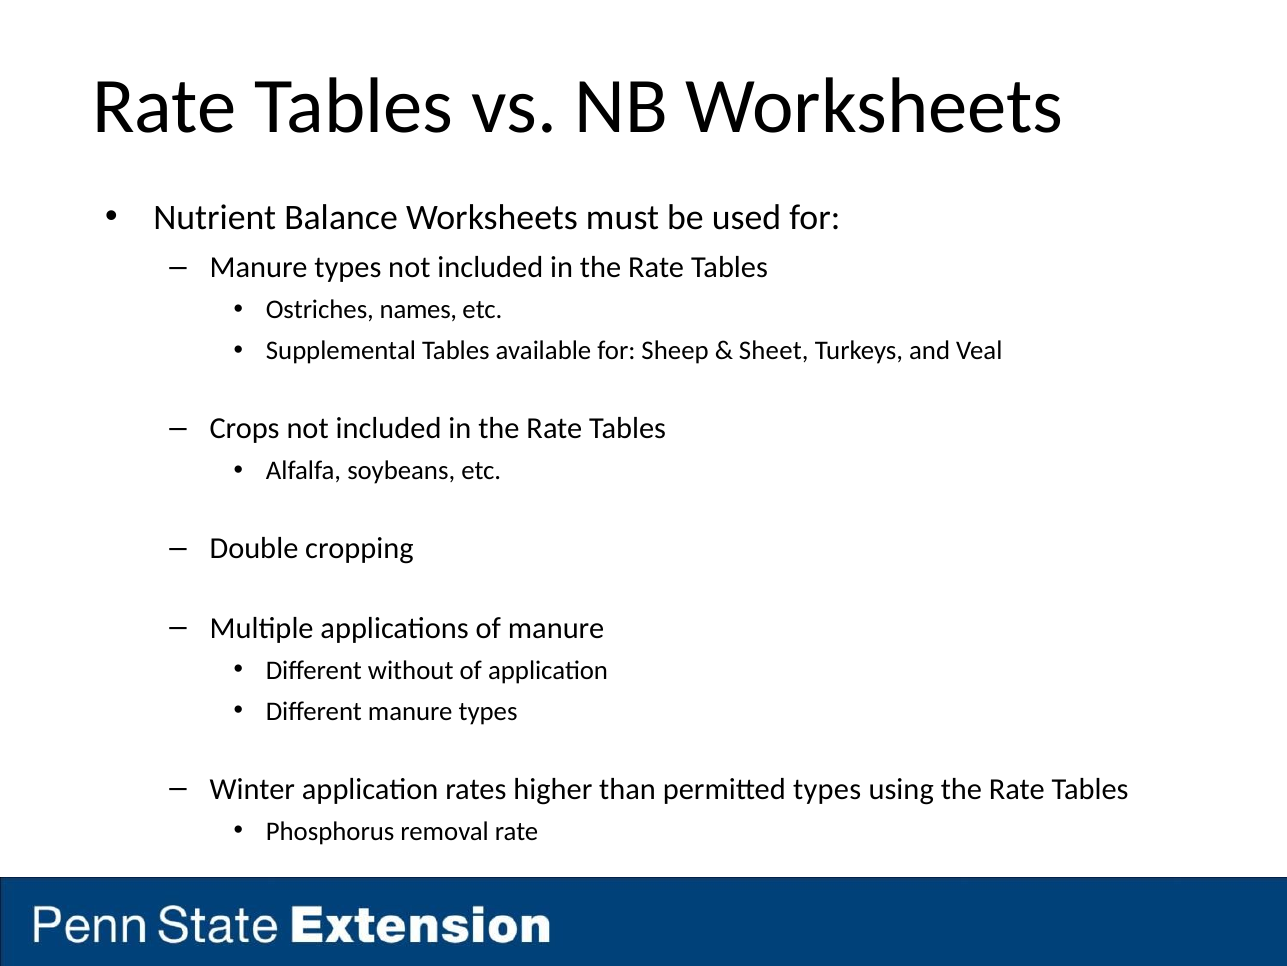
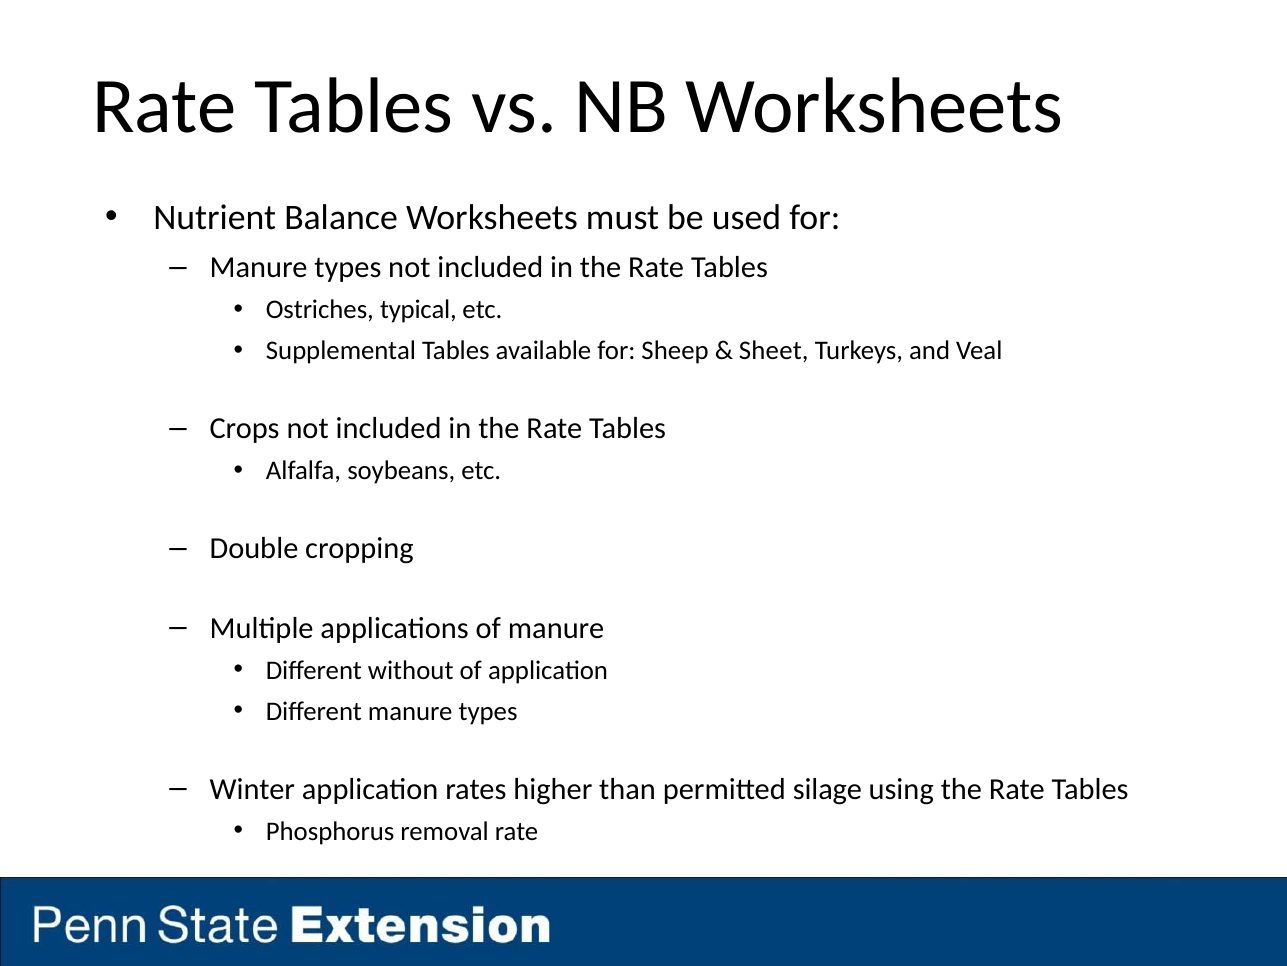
names: names -> typical
permitted types: types -> silage
